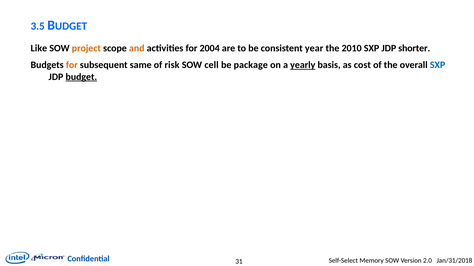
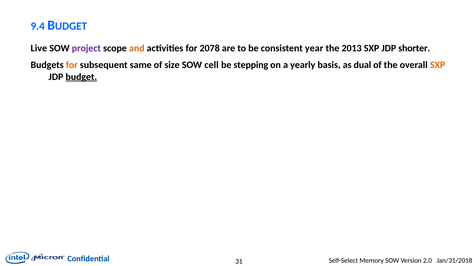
3.5: 3.5 -> 9.4
Like: Like -> Live
project colour: orange -> purple
2004: 2004 -> 2078
2010: 2010 -> 2013
risk: risk -> size
package: package -> stepping
yearly underline: present -> none
cost: cost -> dual
SXP at (438, 65) colour: blue -> orange
